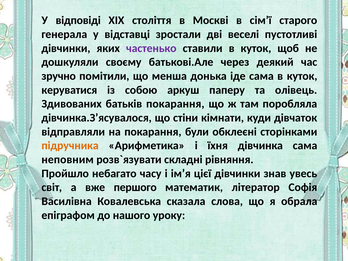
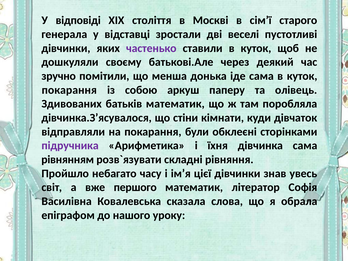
керуватися at (69, 90): керуватися -> покарання
батьків покарання: покарання -> математик
підручника colour: orange -> purple
неповним: неповним -> рівнянням
